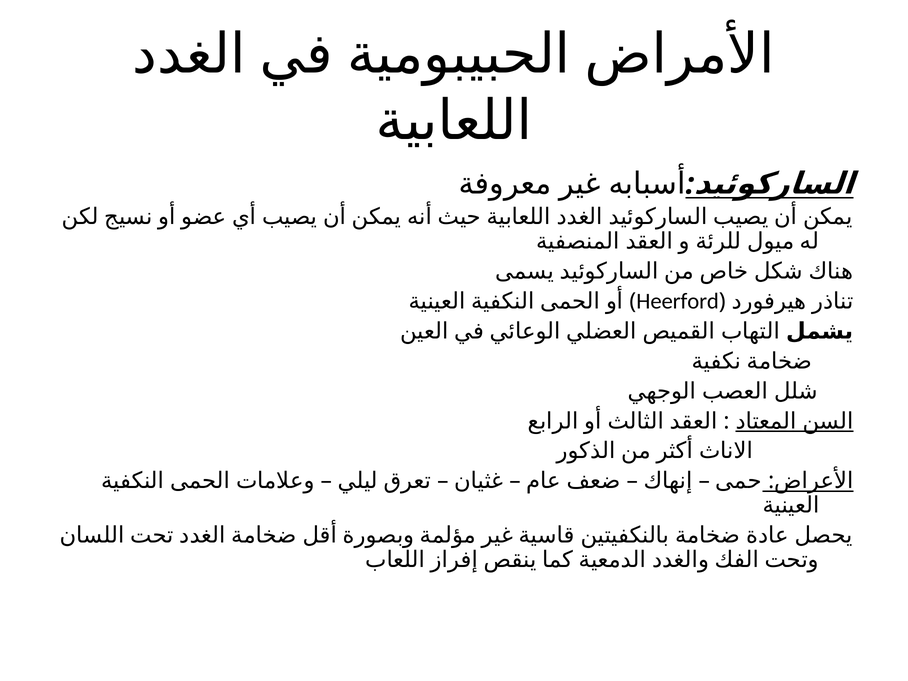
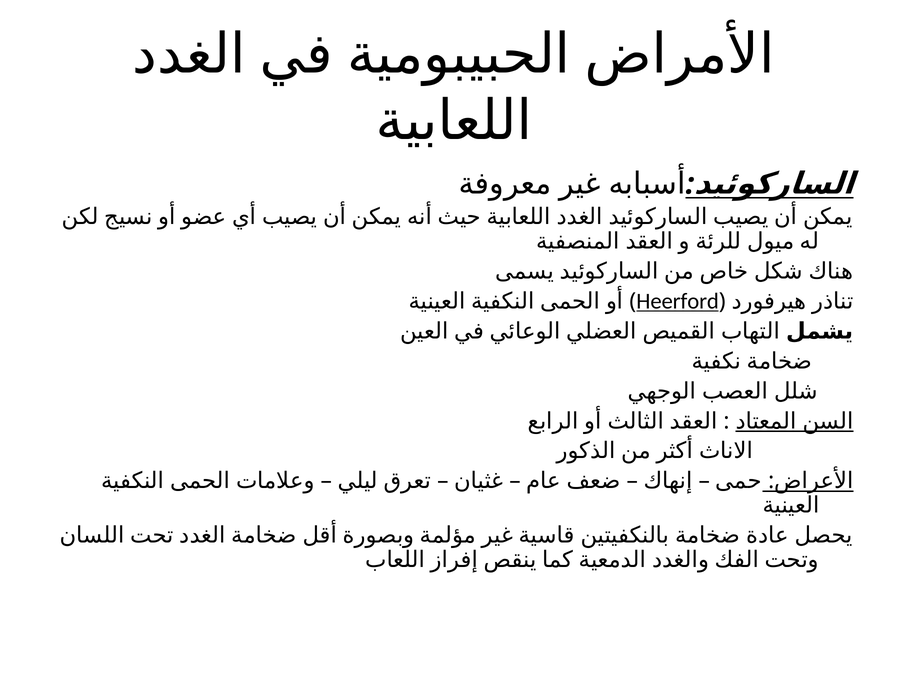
Heerford underline: none -> present
